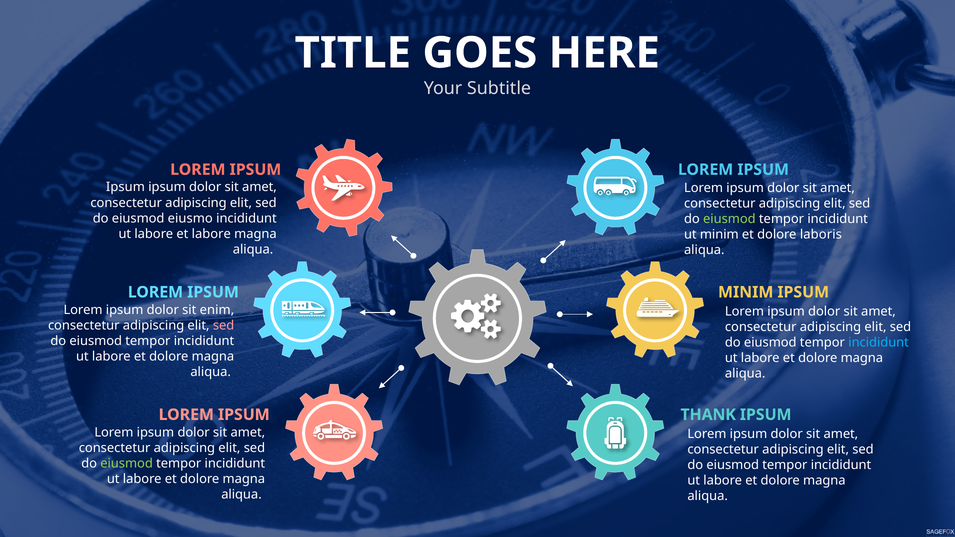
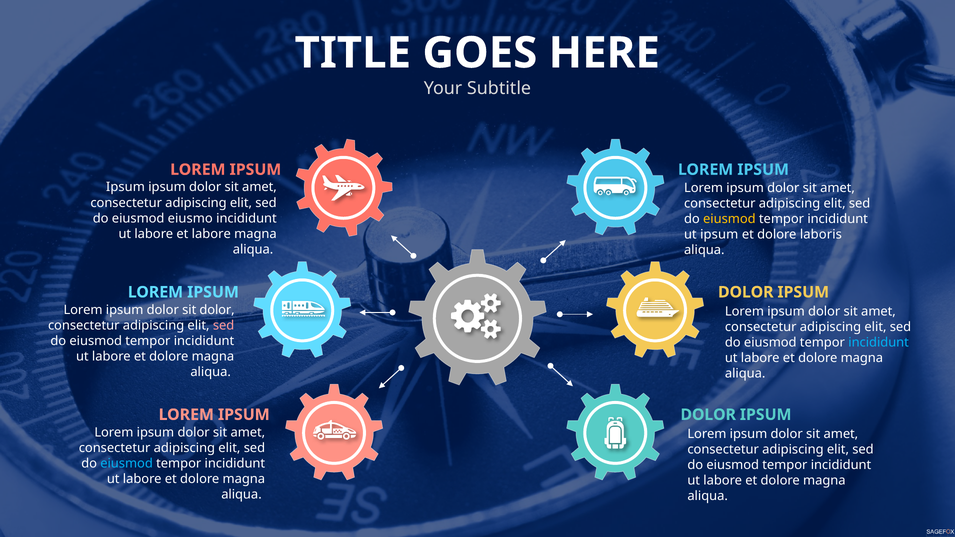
eiusmod at (729, 219) colour: light green -> yellow
ut minim: minim -> ipsum
MINIM at (746, 292): MINIM -> DOLOR
sit enim: enim -> dolor
THANK at (708, 415): THANK -> DOLOR
eiusmod at (127, 464) colour: light green -> light blue
